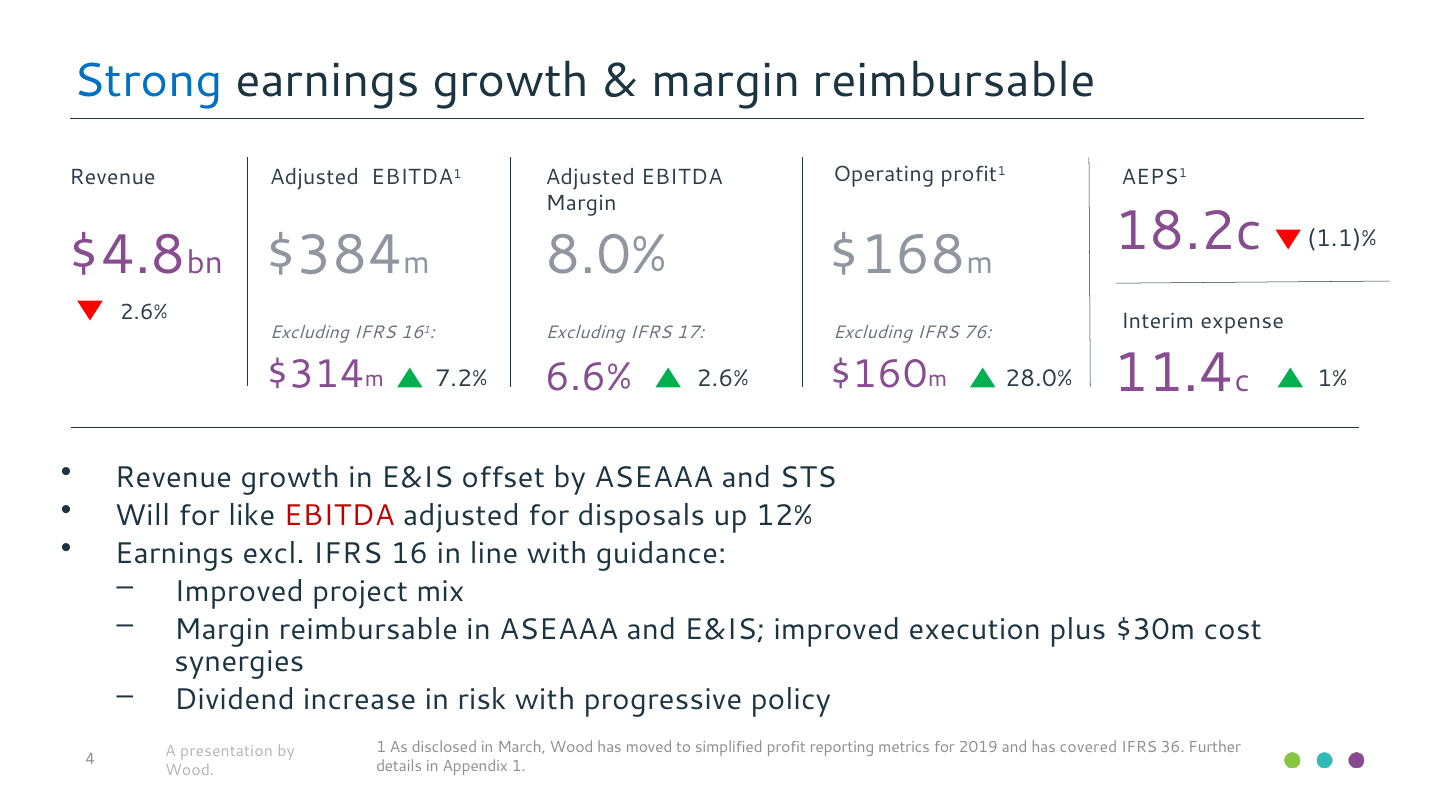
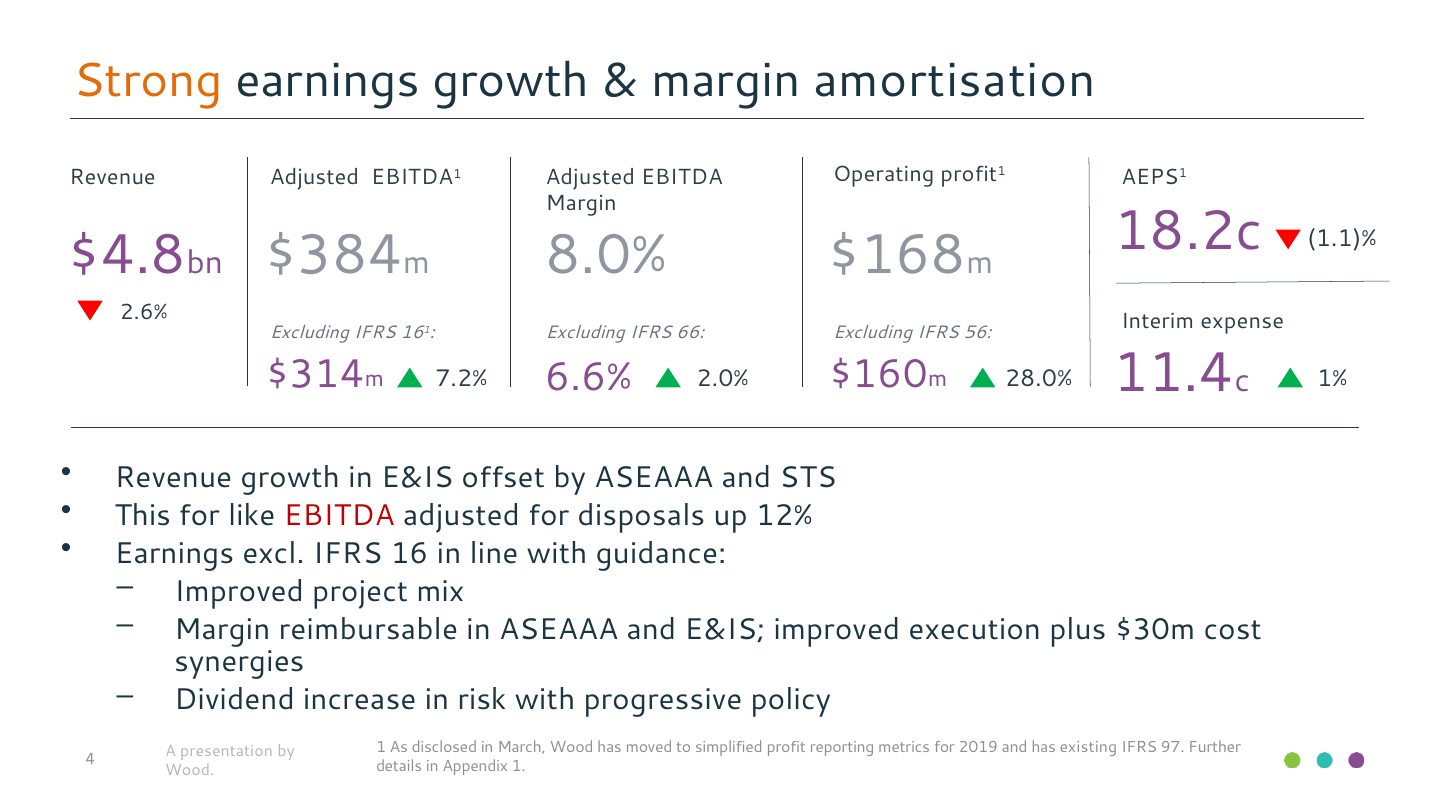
Strong colour: blue -> orange
reimbursable at (955, 81): reimbursable -> amortisation
17: 17 -> 66
76: 76 -> 56
6.6% 2.6%: 2.6% -> 2.0%
Will: Will -> This
covered: covered -> existing
36: 36 -> 97
